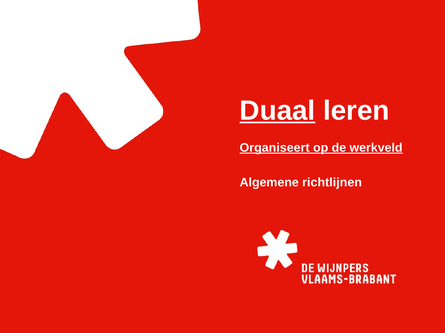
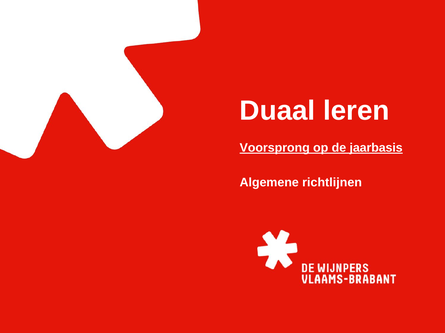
Duaal underline: present -> none
Organiseert: Organiseert -> Voorsprong
werkveld: werkveld -> jaarbasis
